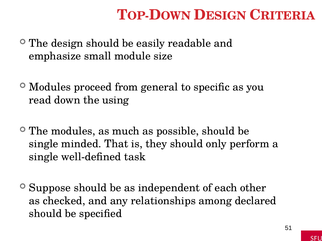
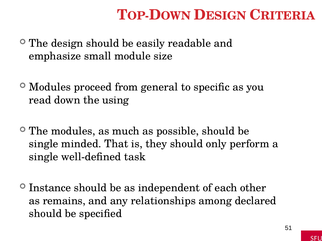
Suppose: Suppose -> Instance
checked: checked -> remains
